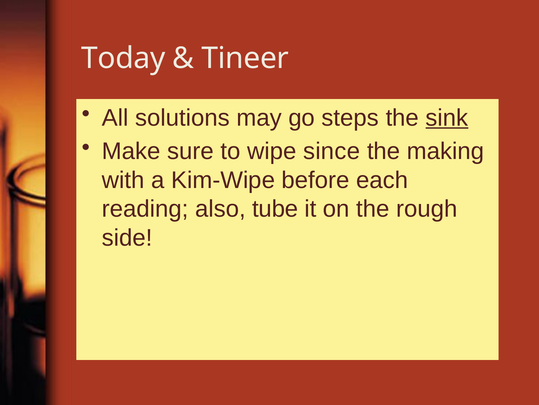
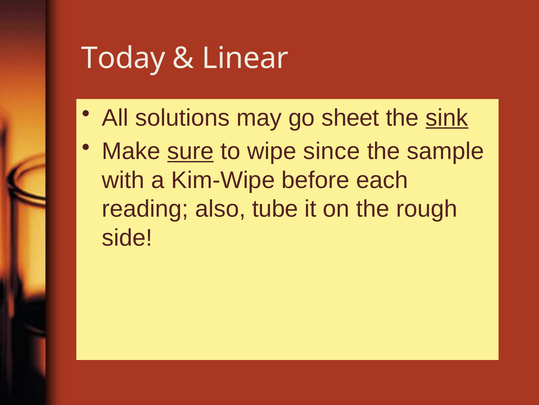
Tineer: Tineer -> Linear
steps: steps -> sheet
sure underline: none -> present
making: making -> sample
